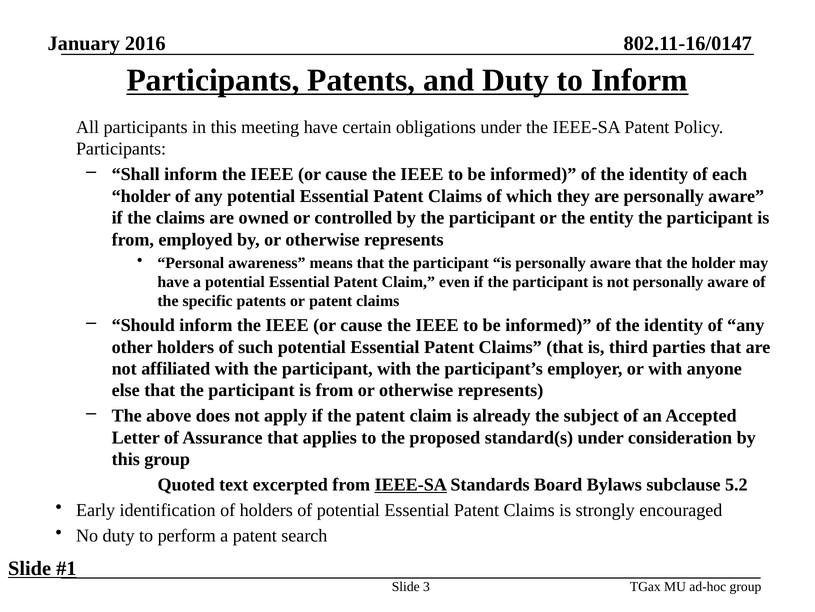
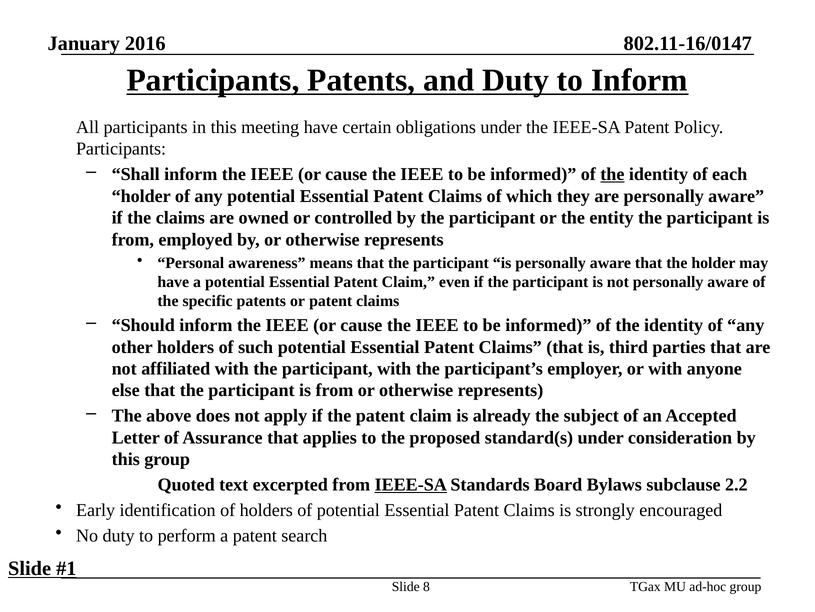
the at (612, 174) underline: none -> present
5.2: 5.2 -> 2.2
3: 3 -> 8
